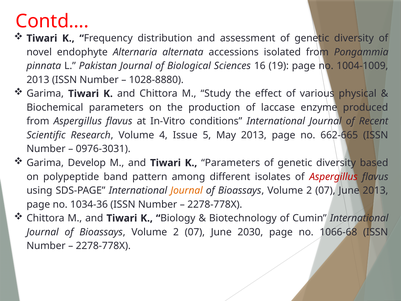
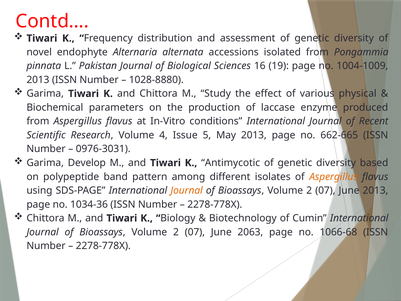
K Parameters: Parameters -> Antimycotic
Aspergillus at (334, 177) colour: red -> orange
2030: 2030 -> 2063
